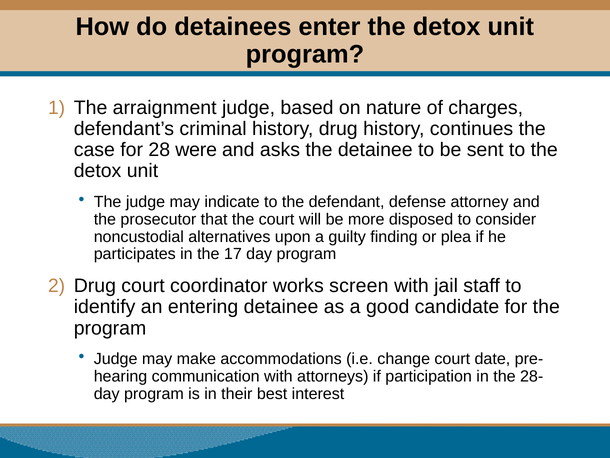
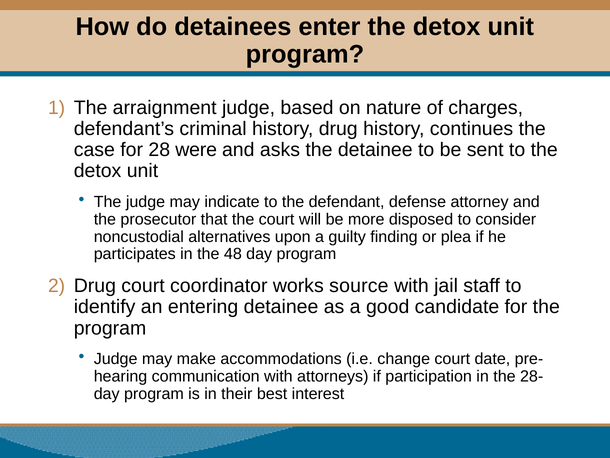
17: 17 -> 48
screen: screen -> source
